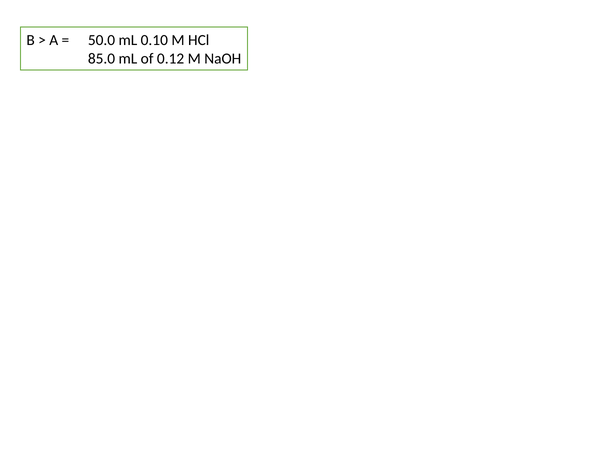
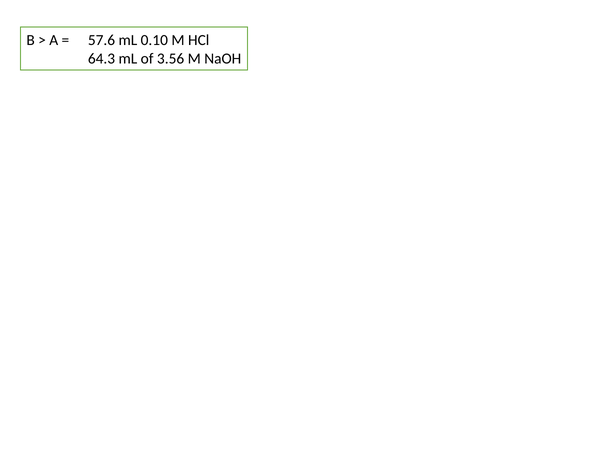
50.0: 50.0 -> 57.6
85.0: 85.0 -> 64.3
0.12: 0.12 -> 3.56
